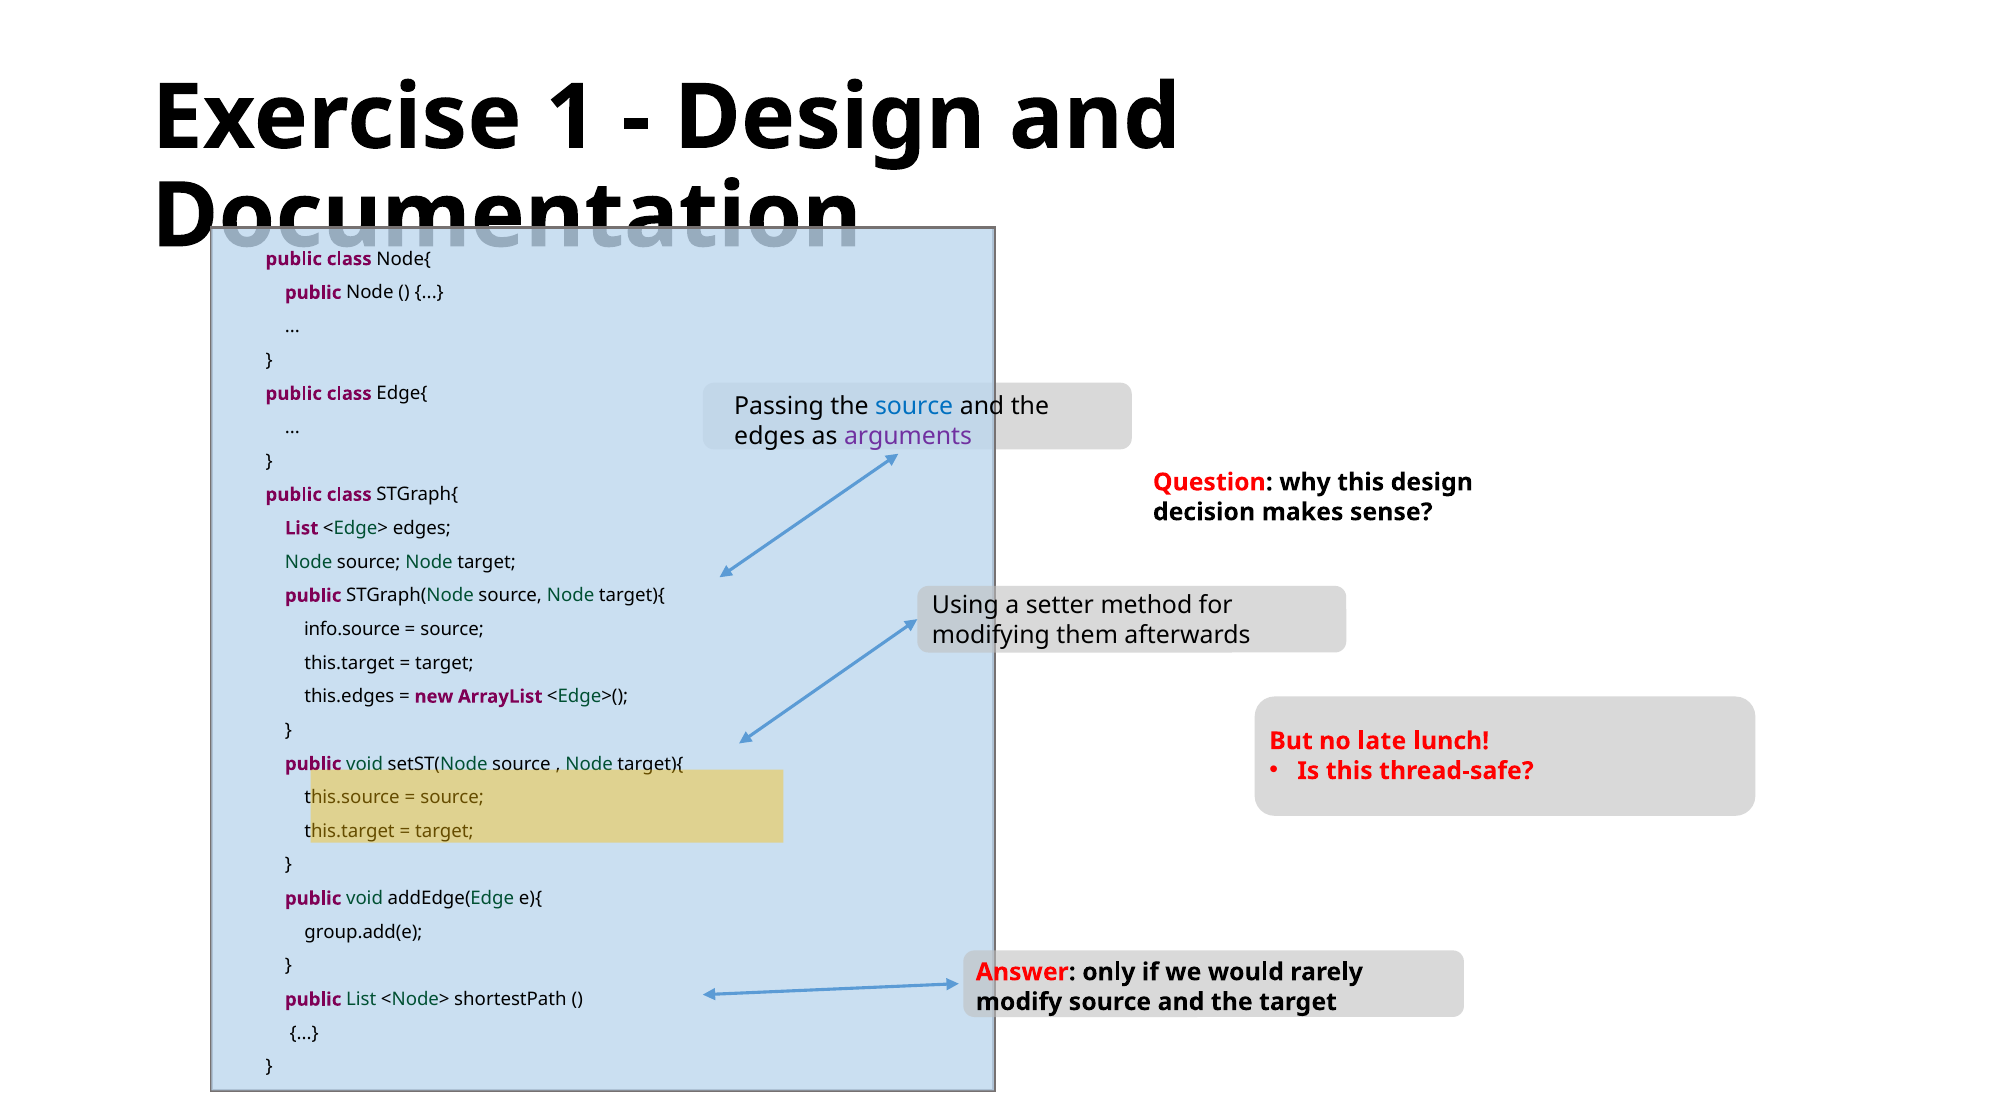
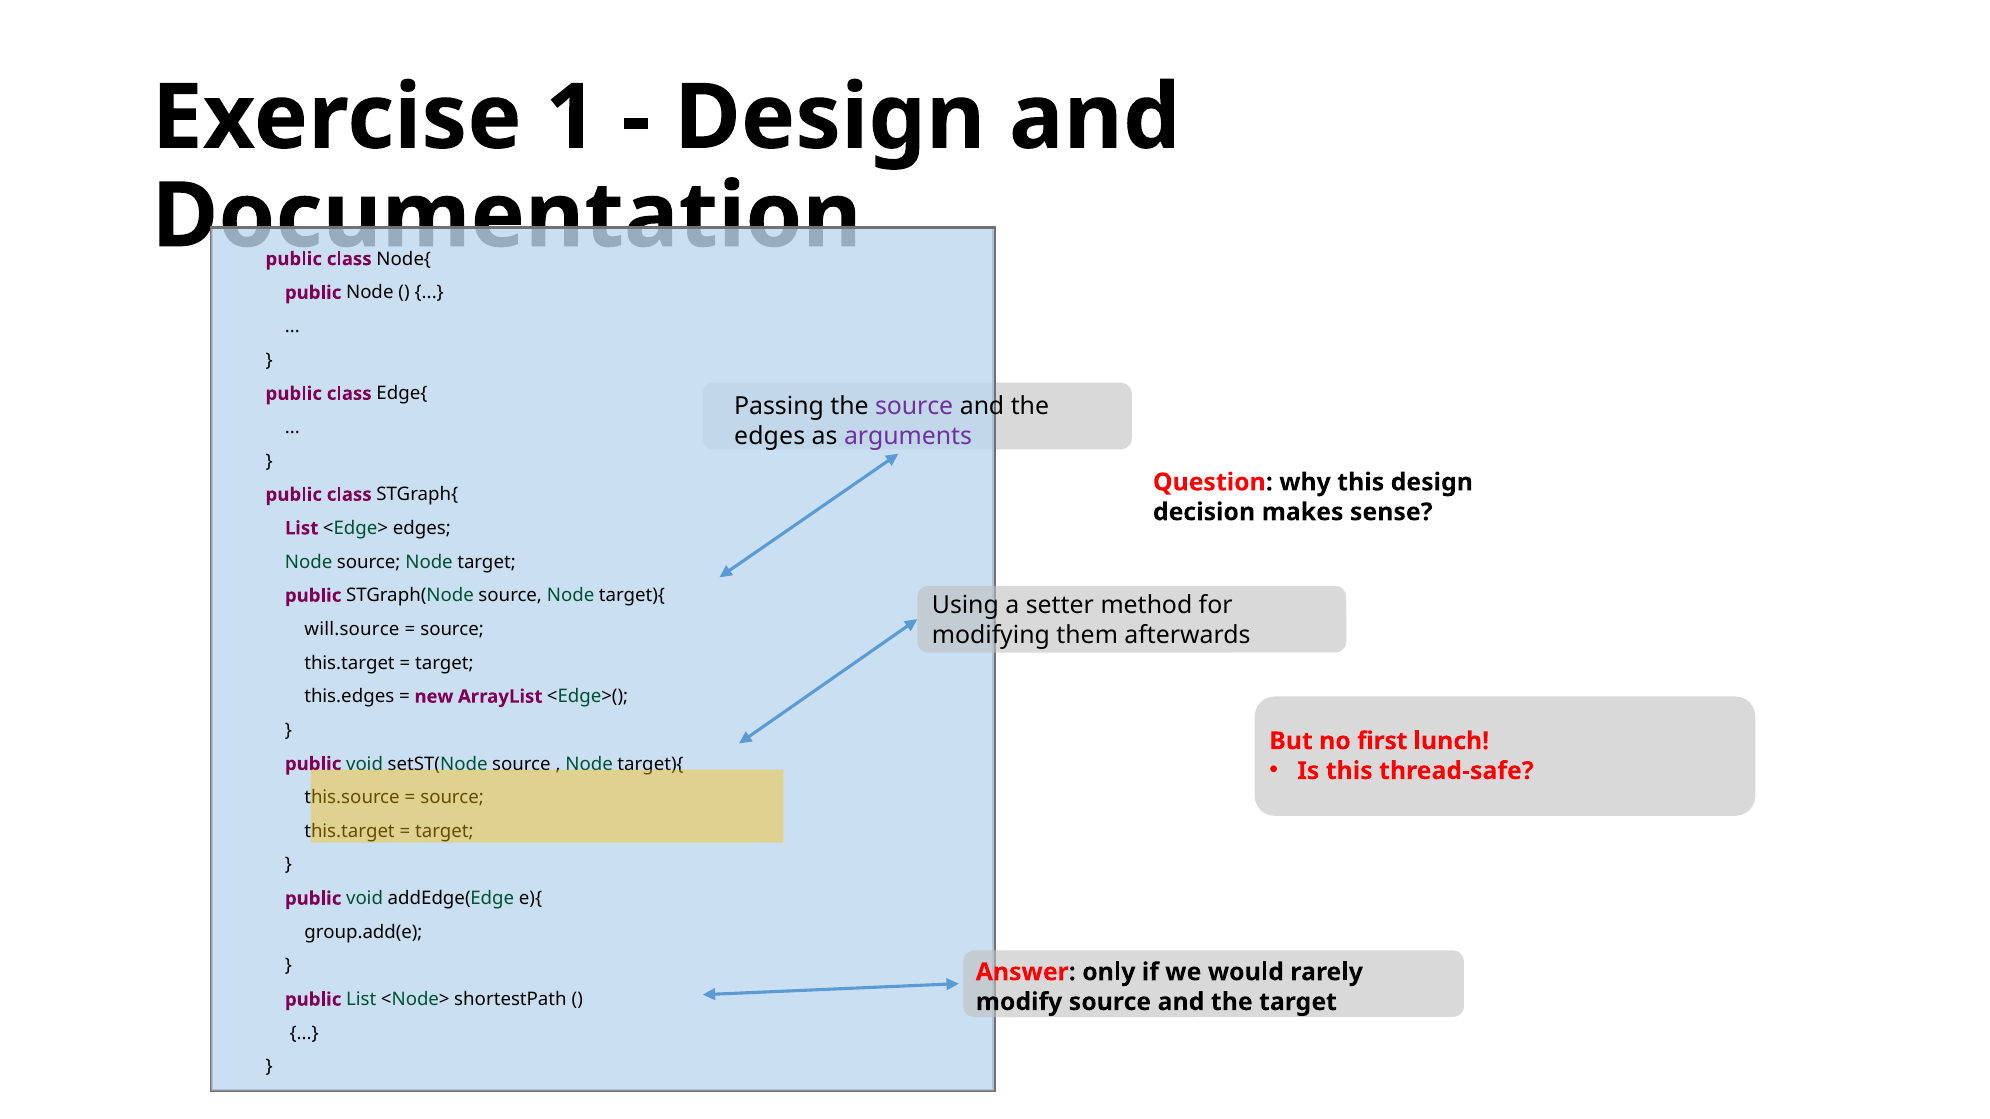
source at (914, 407) colour: blue -> purple
info.source: info.source -> will.source
late: late -> first
